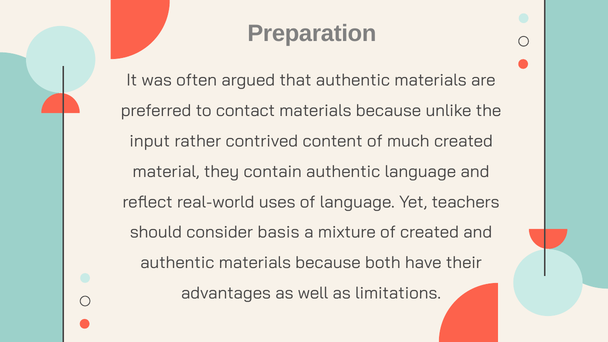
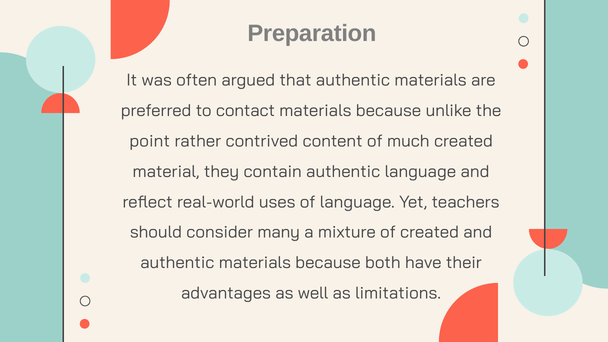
input: input -> point
basis: basis -> many
